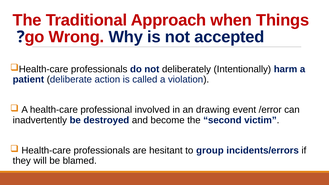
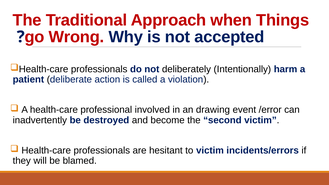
to group: group -> victim
